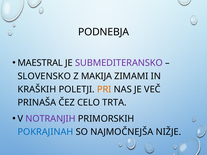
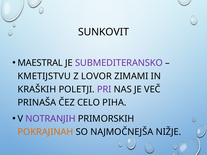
PODNEBJA: PODNEBJA -> SUNKOVIT
SLOVENSKO: SLOVENSKO -> KMETIJSTVU
MAKIJA: MAKIJA -> LOVOR
PRI colour: orange -> purple
TRTA: TRTA -> PIHA
POKRAJINAH colour: blue -> orange
